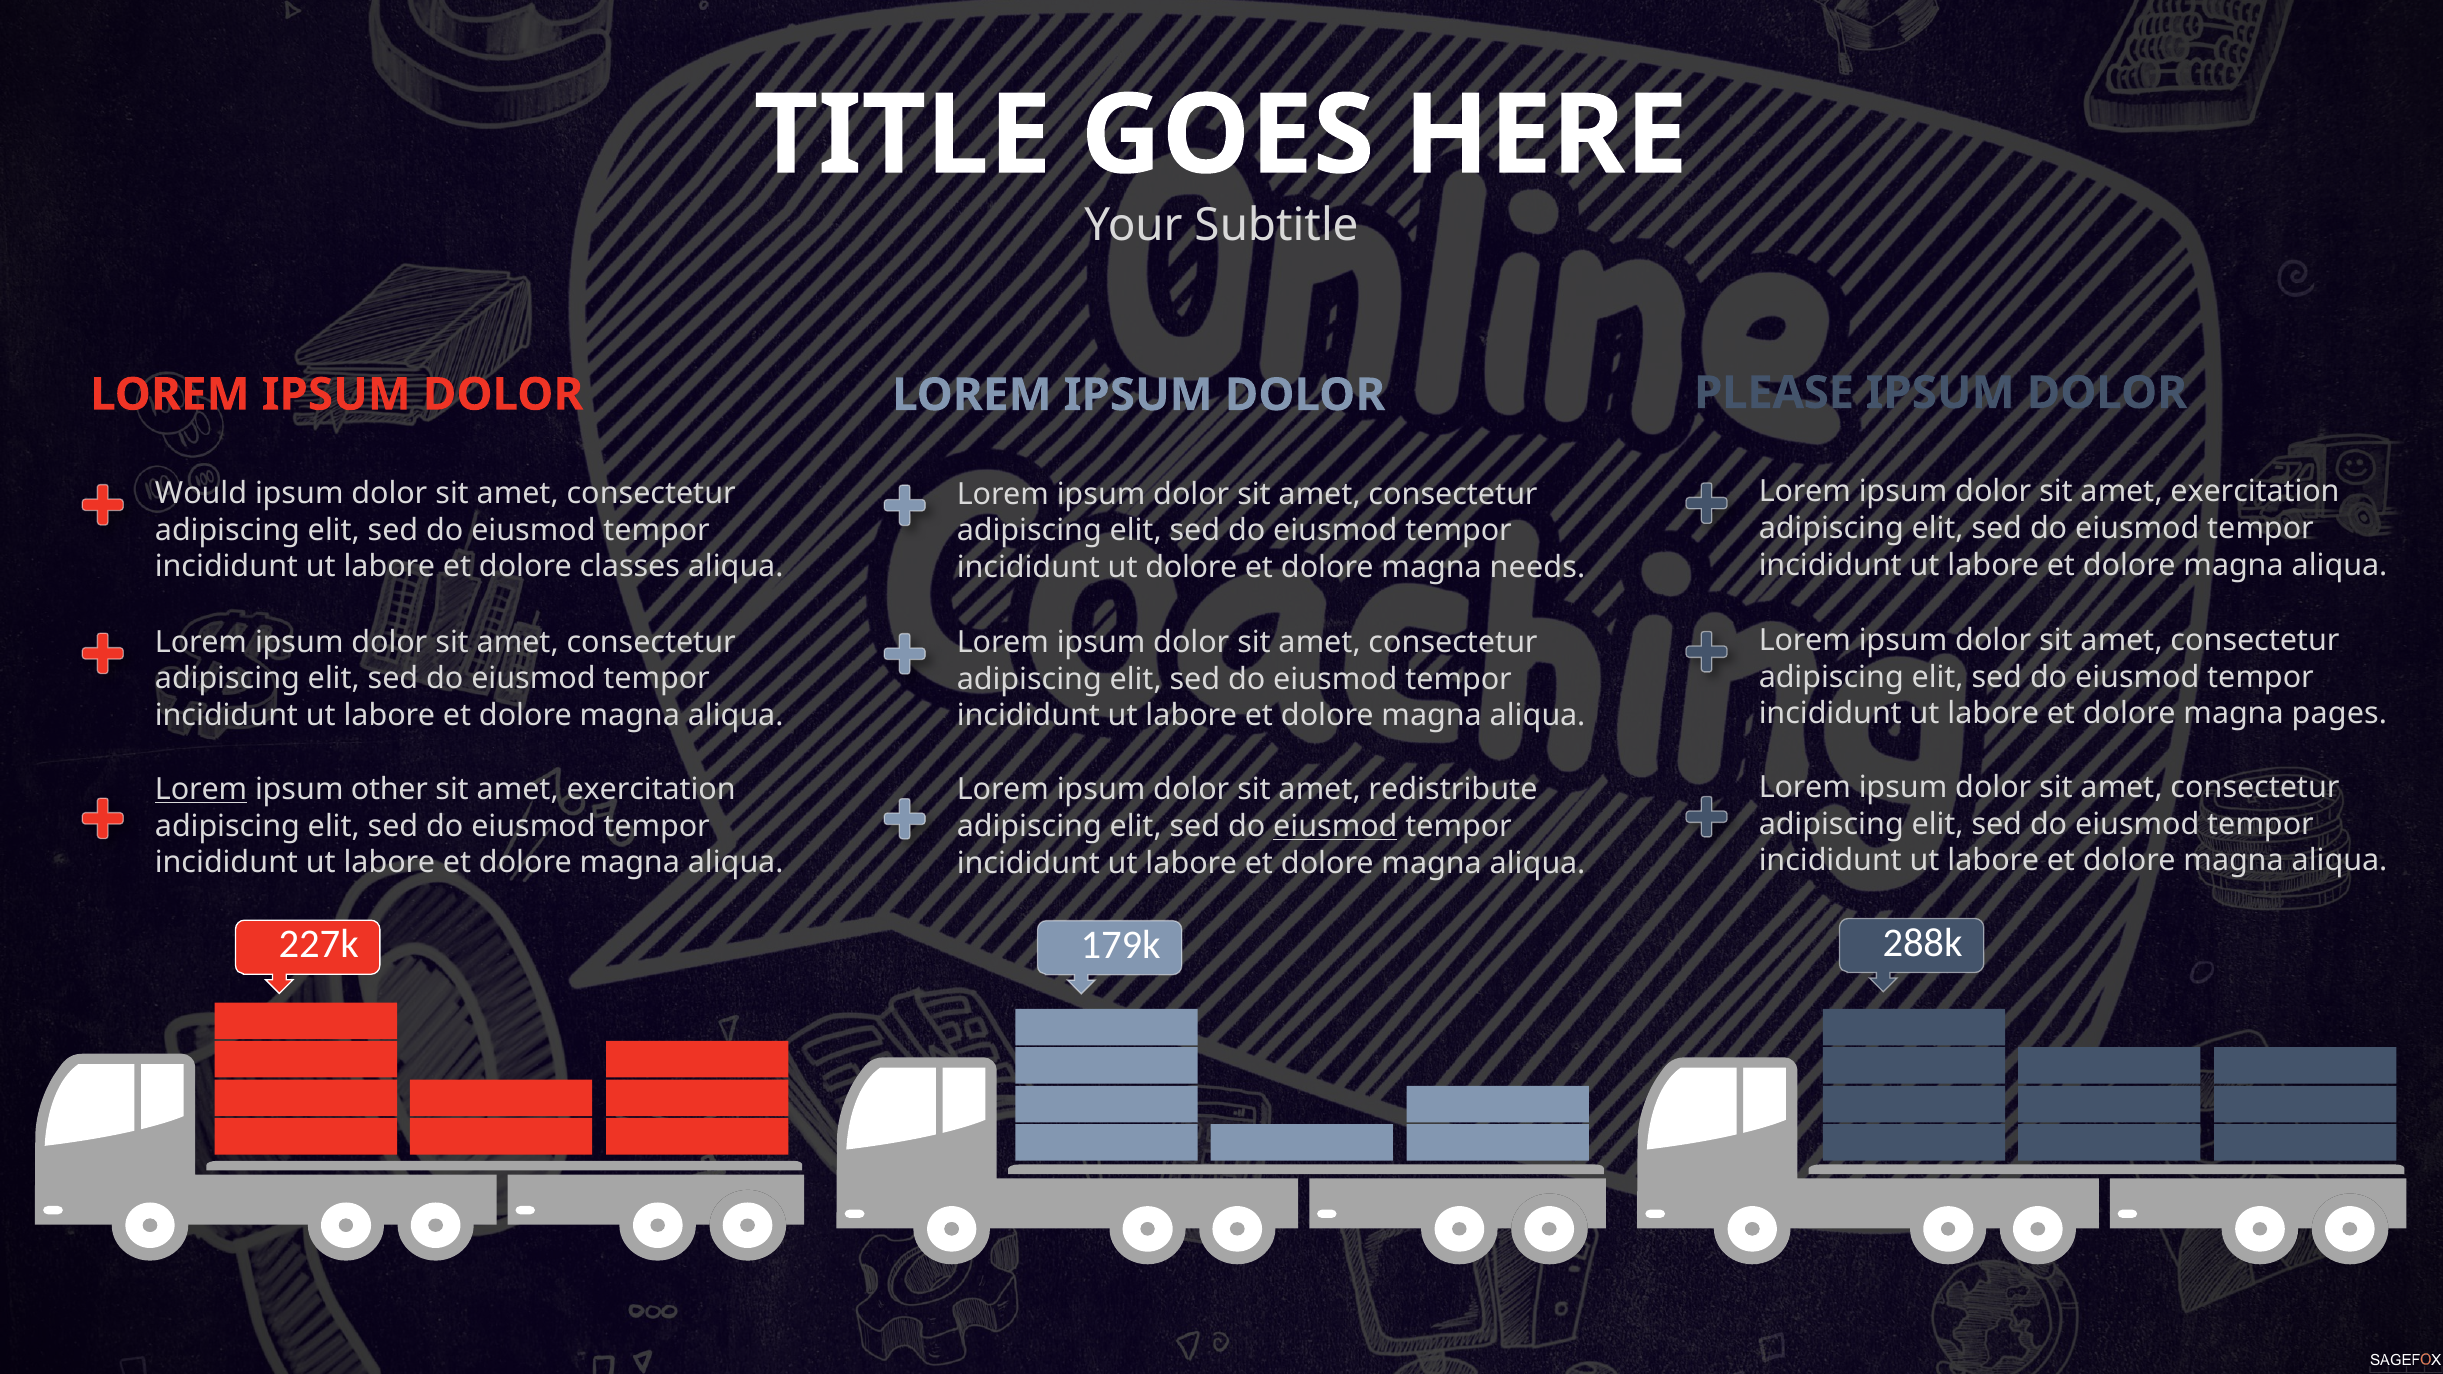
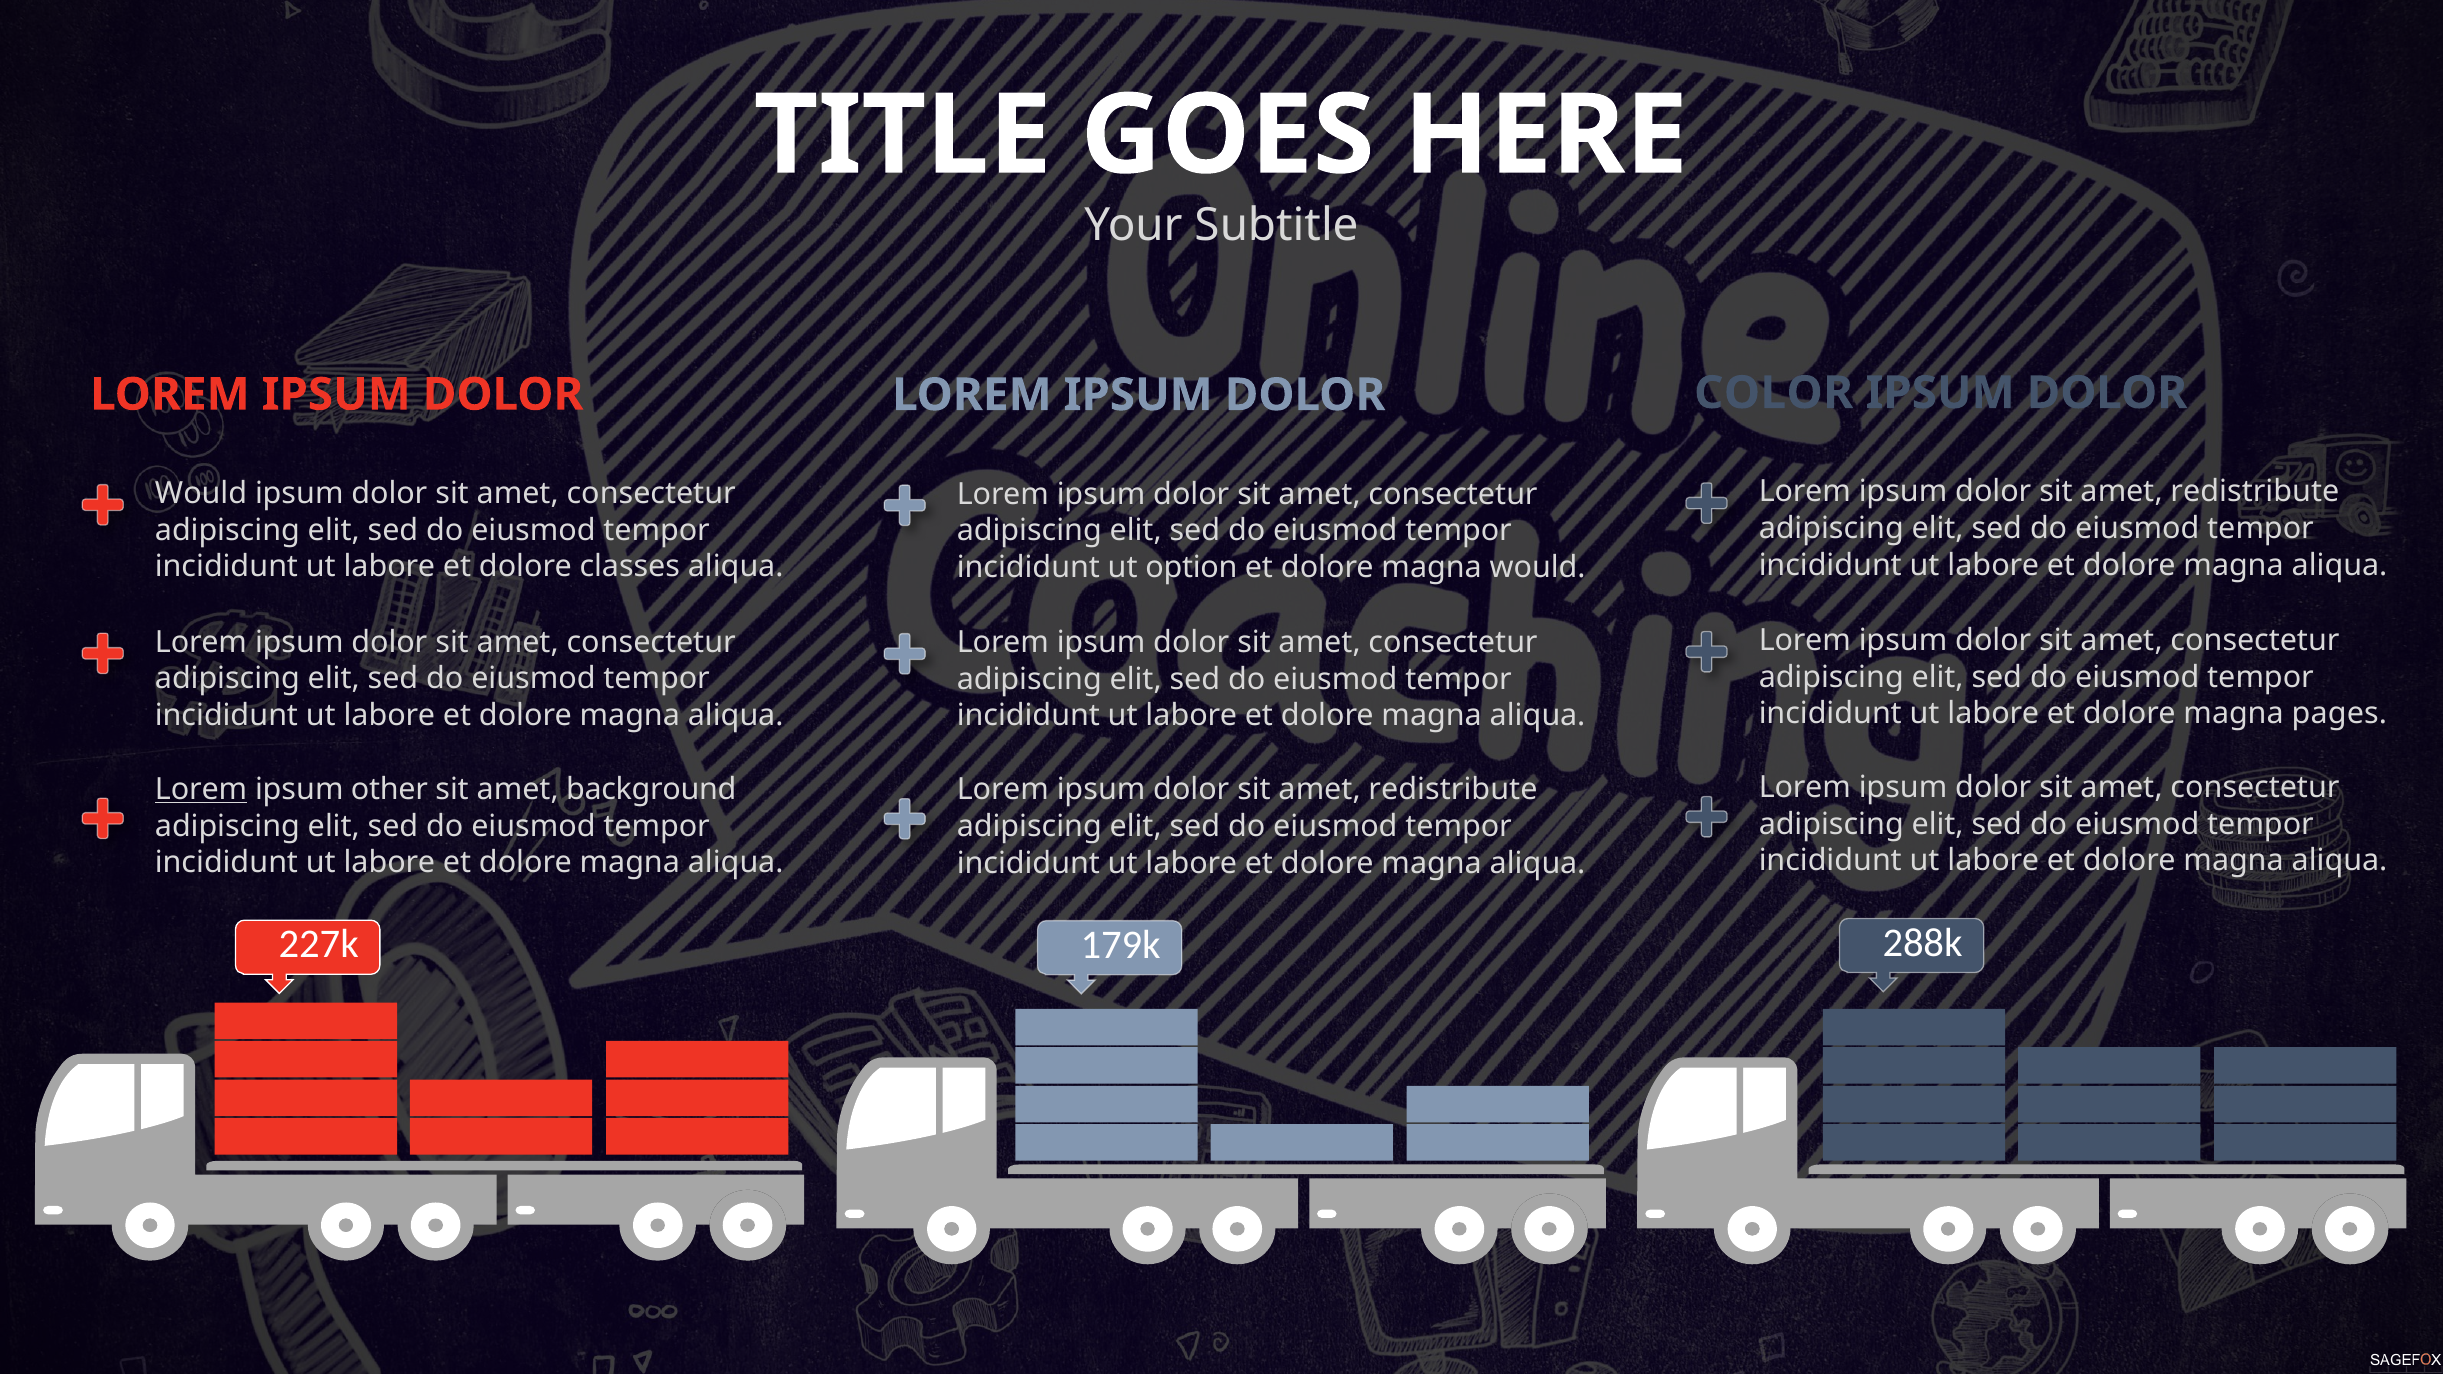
PLEASE: PLEASE -> COLOR
exercitation at (2255, 492): exercitation -> redistribute
ut dolore: dolore -> option
magna needs: needs -> would
exercitation at (651, 789): exercitation -> background
eiusmod at (1335, 826) underline: present -> none
